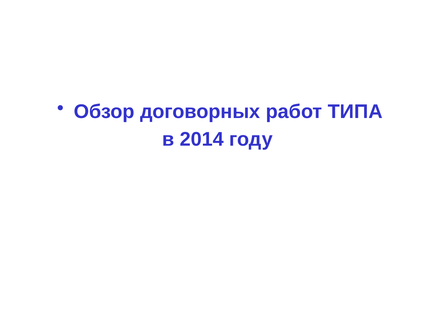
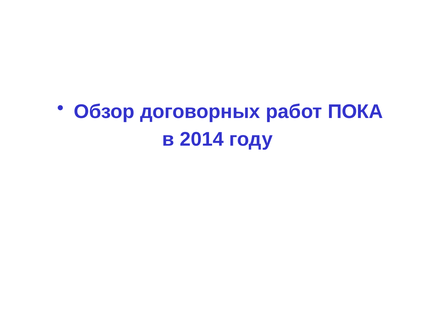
ТИПА: ТИПА -> ПОКА
